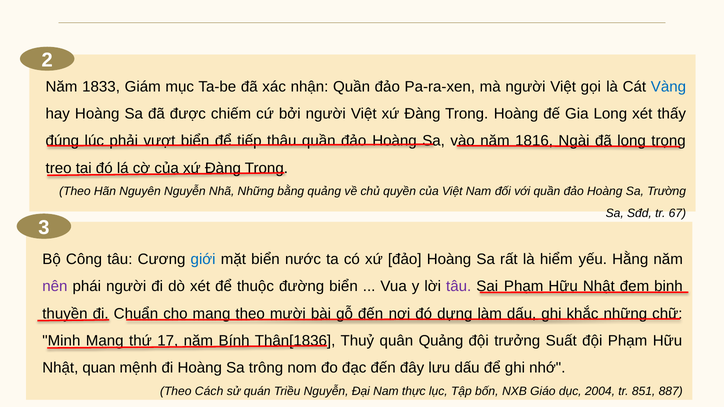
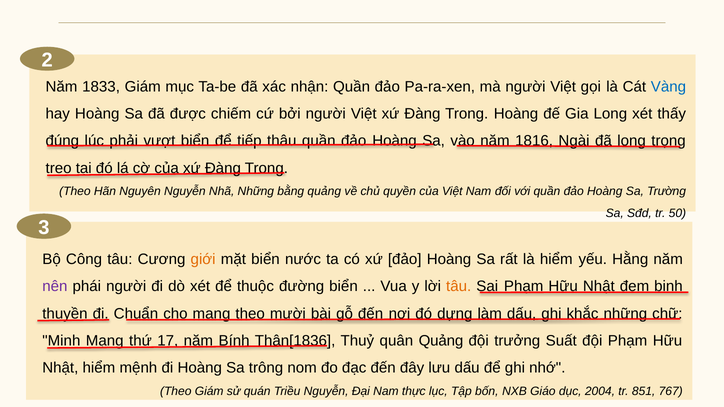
67: 67 -> 50
giới colour: blue -> orange
tâu at (459, 287) colour: purple -> orange
Nhật quan: quan -> hiểm
Theo Cách: Cách -> Giám
887: 887 -> 767
